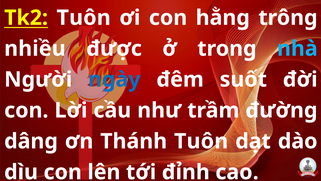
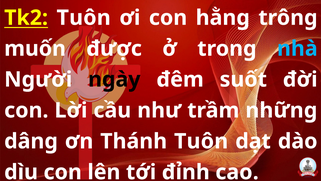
nhiều: nhiều -> muốn
ngày colour: blue -> black
đường: đường -> những
